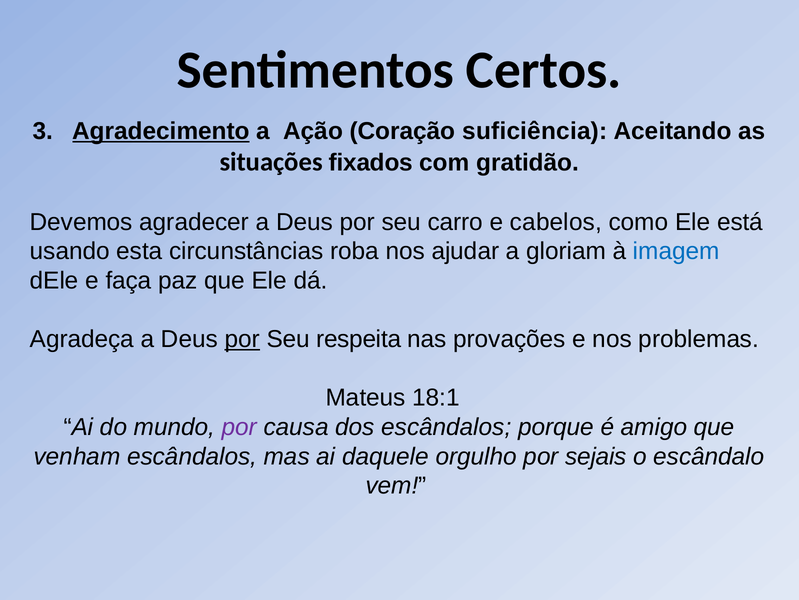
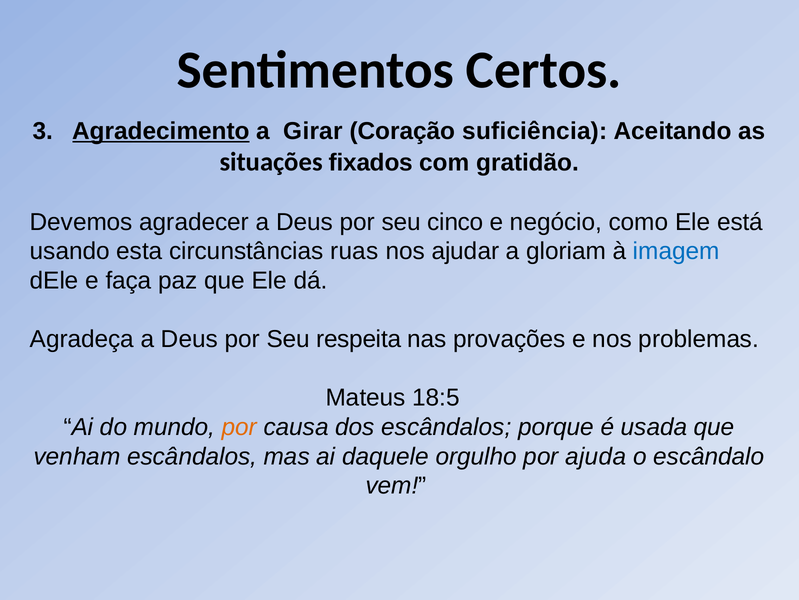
Ação: Ação -> Girar
carro: carro -> cinco
cabelos: cabelos -> negócio
roba: roba -> ruas
por at (242, 339) underline: present -> none
18:1: 18:1 -> 18:5
por at (239, 427) colour: purple -> orange
amigo: amigo -> usada
sejais: sejais -> ajuda
